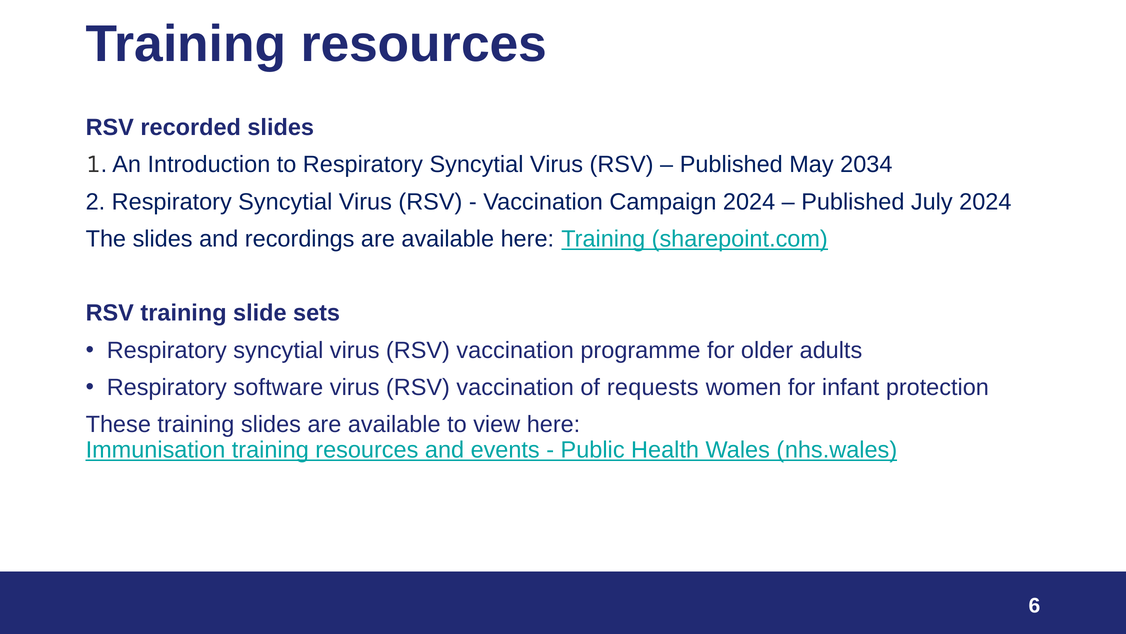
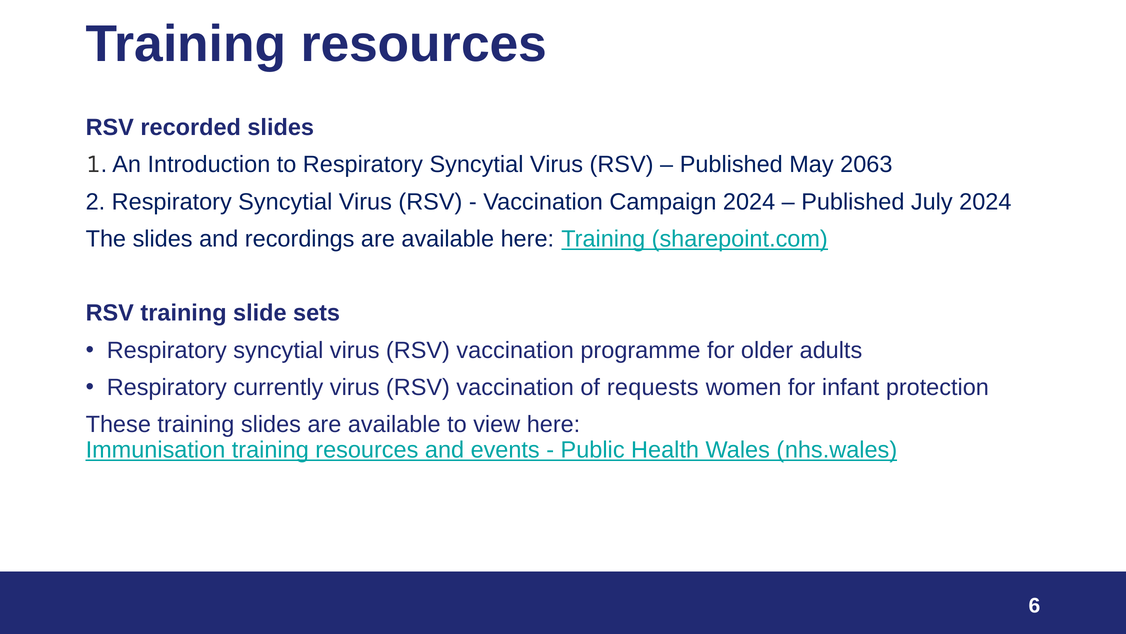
2034: 2034 -> 2063
software: software -> currently
